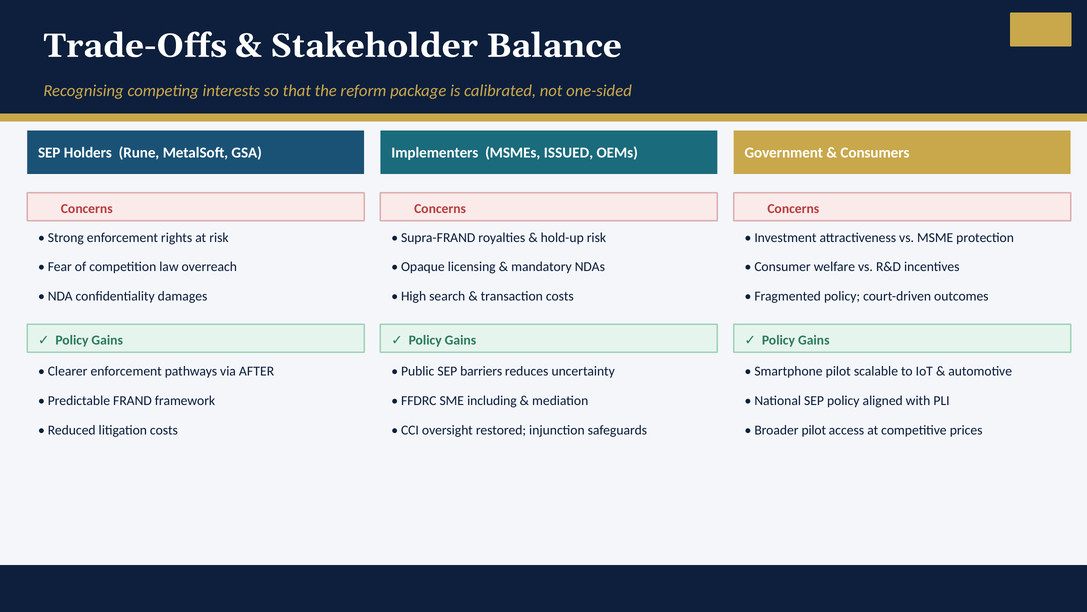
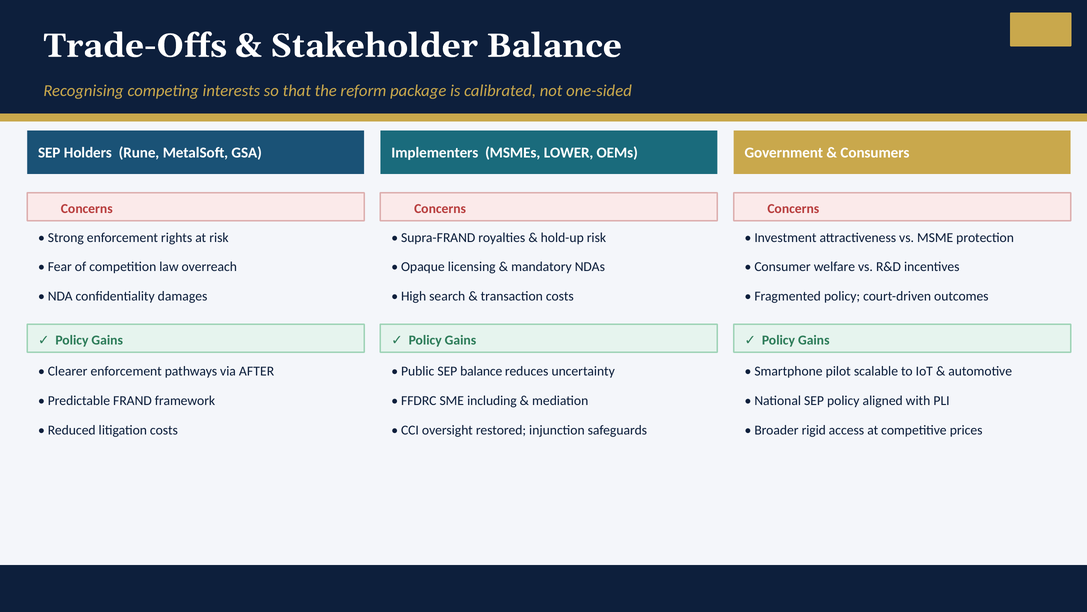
ISSUED: ISSUED -> LOWER
SEP barriers: barriers -> balance
Broader pilot: pilot -> rigid
